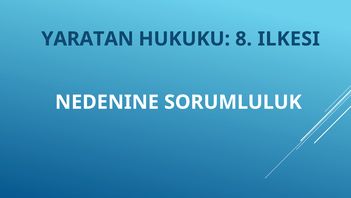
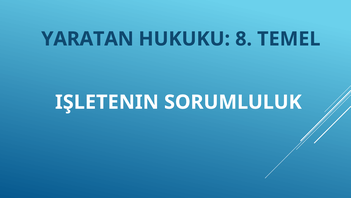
ILKESI: ILKESI -> TEMEL
NEDENINE: NEDENINE -> IŞLETENIN
